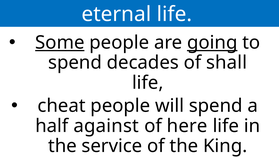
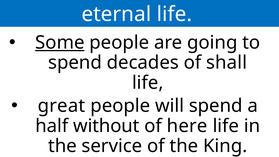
going underline: present -> none
cheat: cheat -> great
against: against -> without
